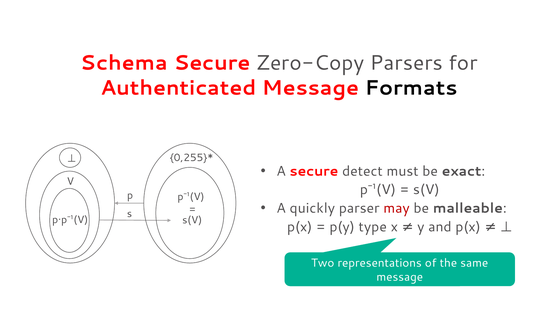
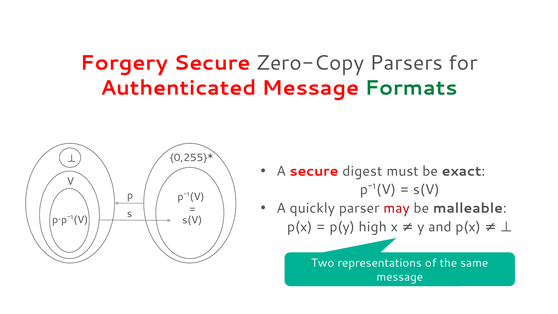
Schema: Schema -> Forgery
Formats colour: black -> green
detect: detect -> digest
type: type -> high
